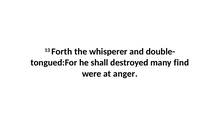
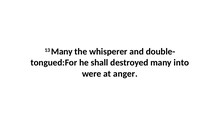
13 Forth: Forth -> Many
find: find -> into
